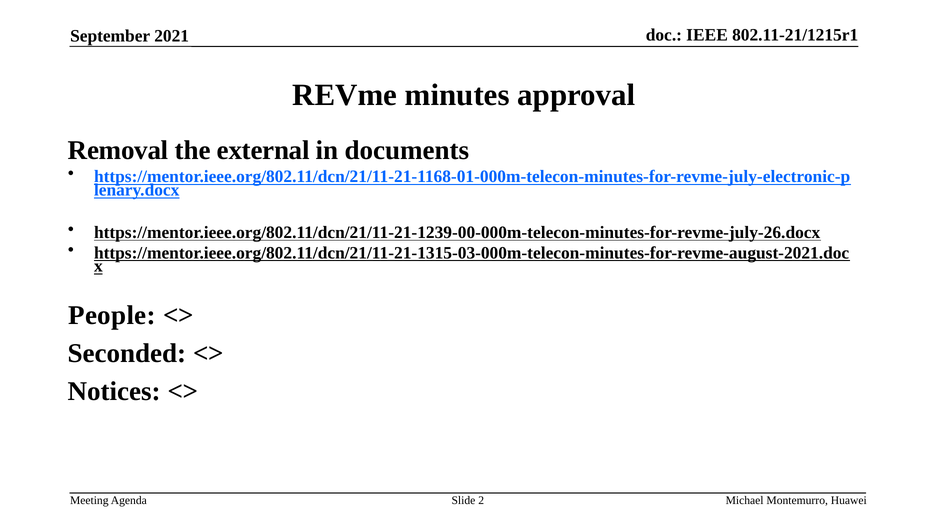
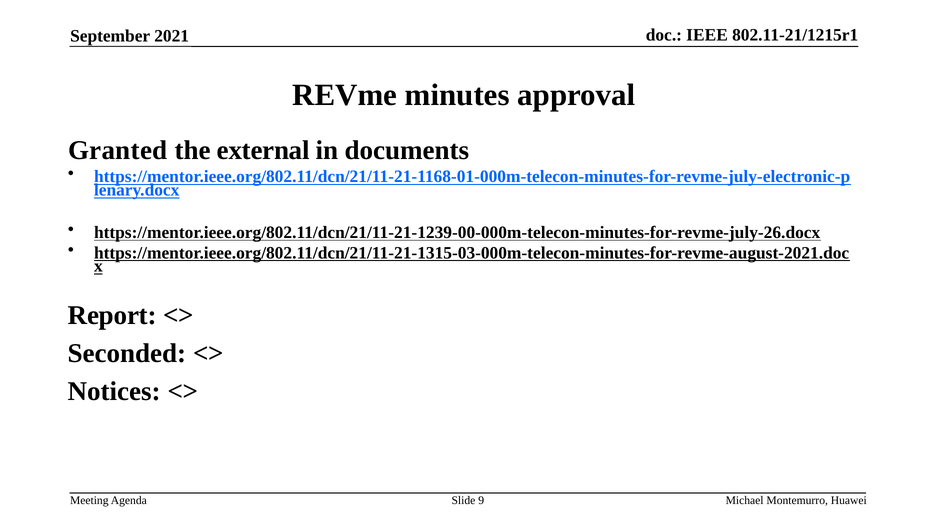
Removal: Removal -> Granted
People: People -> Report
2: 2 -> 9
